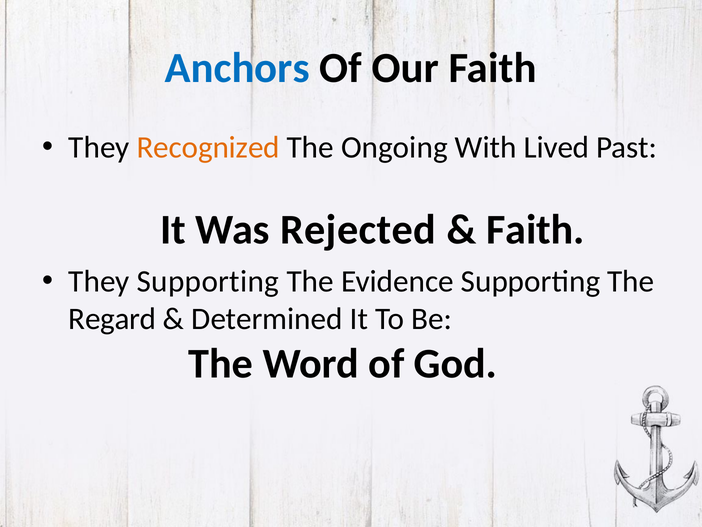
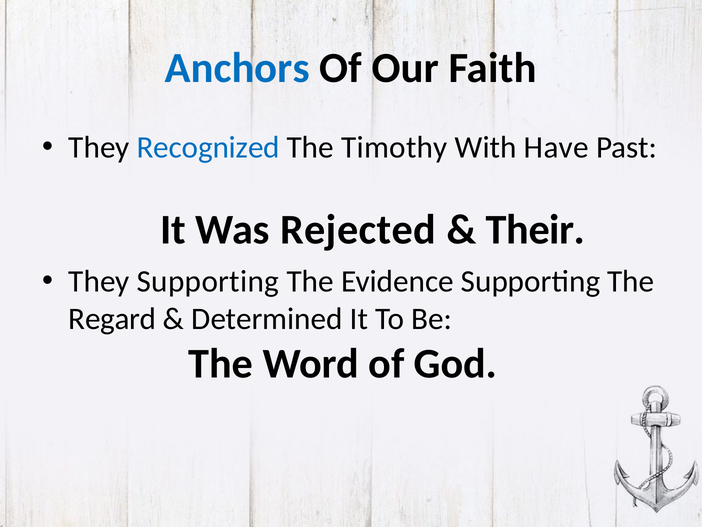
Recognized colour: orange -> blue
Ongoing: Ongoing -> Timothy
Lived: Lived -> Have
Faith at (535, 229): Faith -> Their
